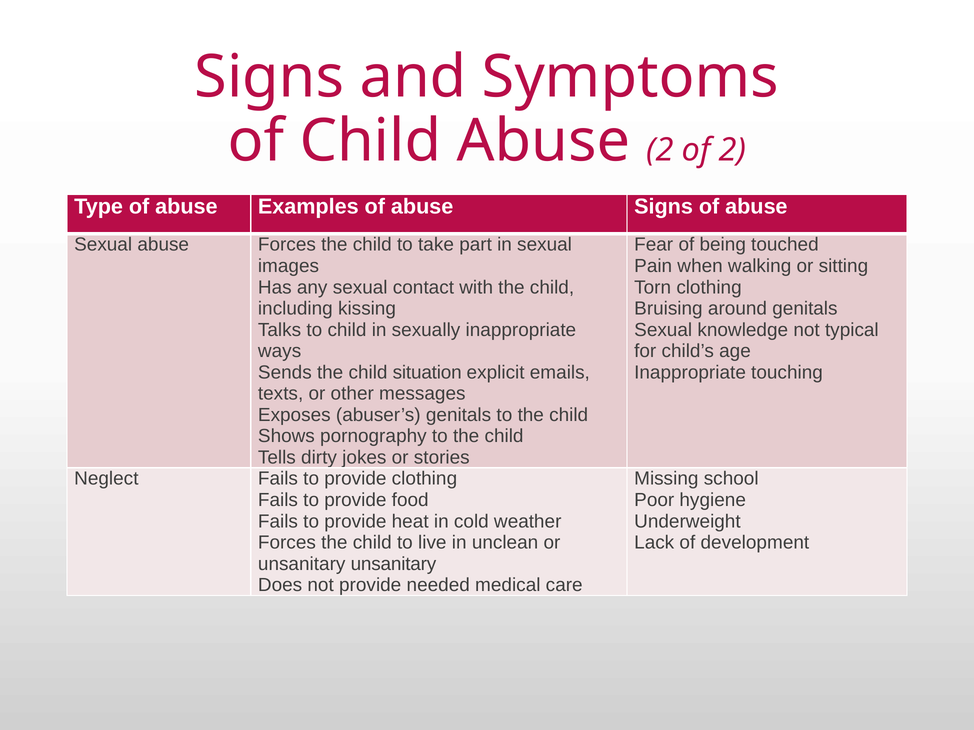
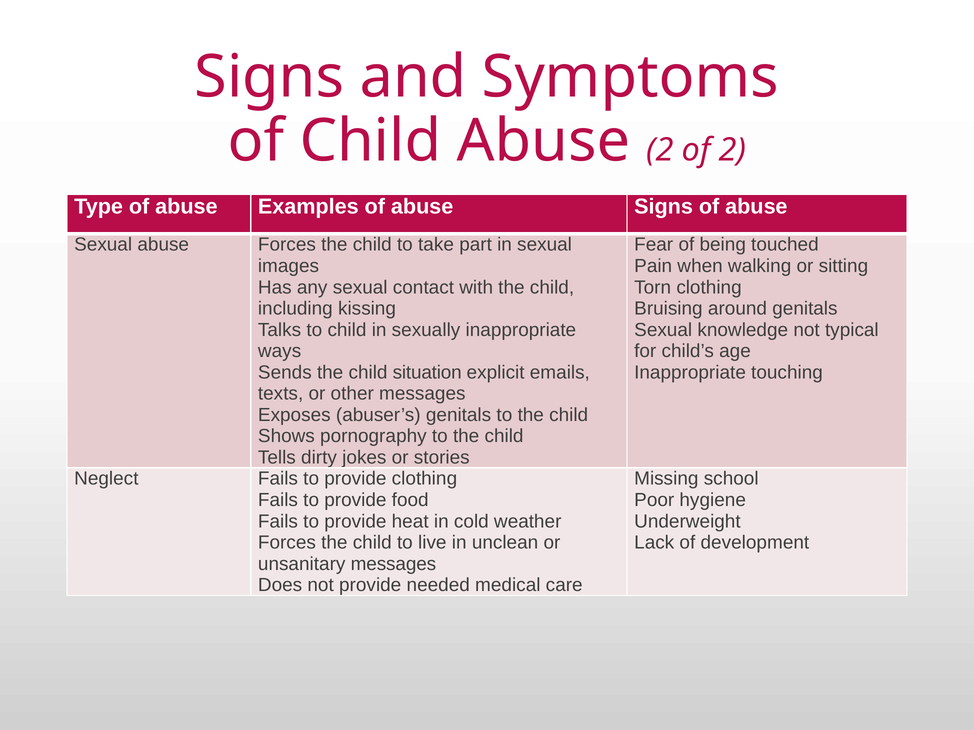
unsanitary unsanitary: unsanitary -> messages
